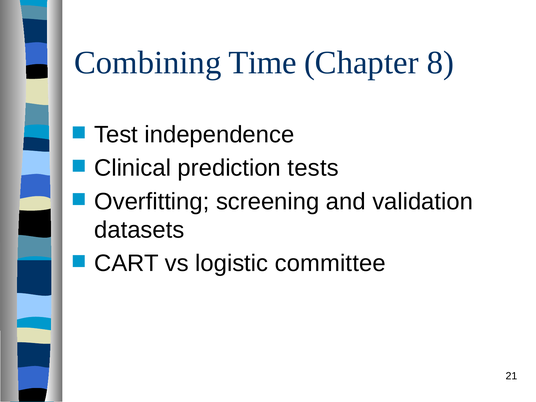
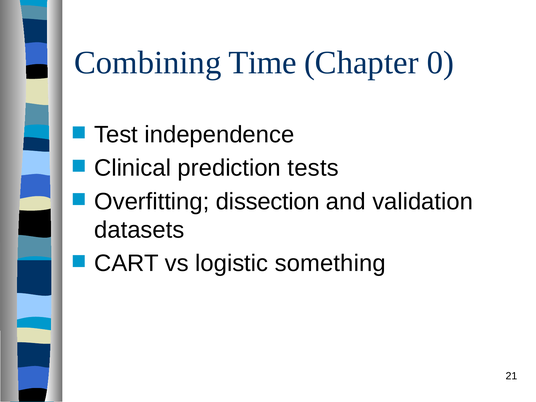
8: 8 -> 0
screening: screening -> dissection
committee: committee -> something
